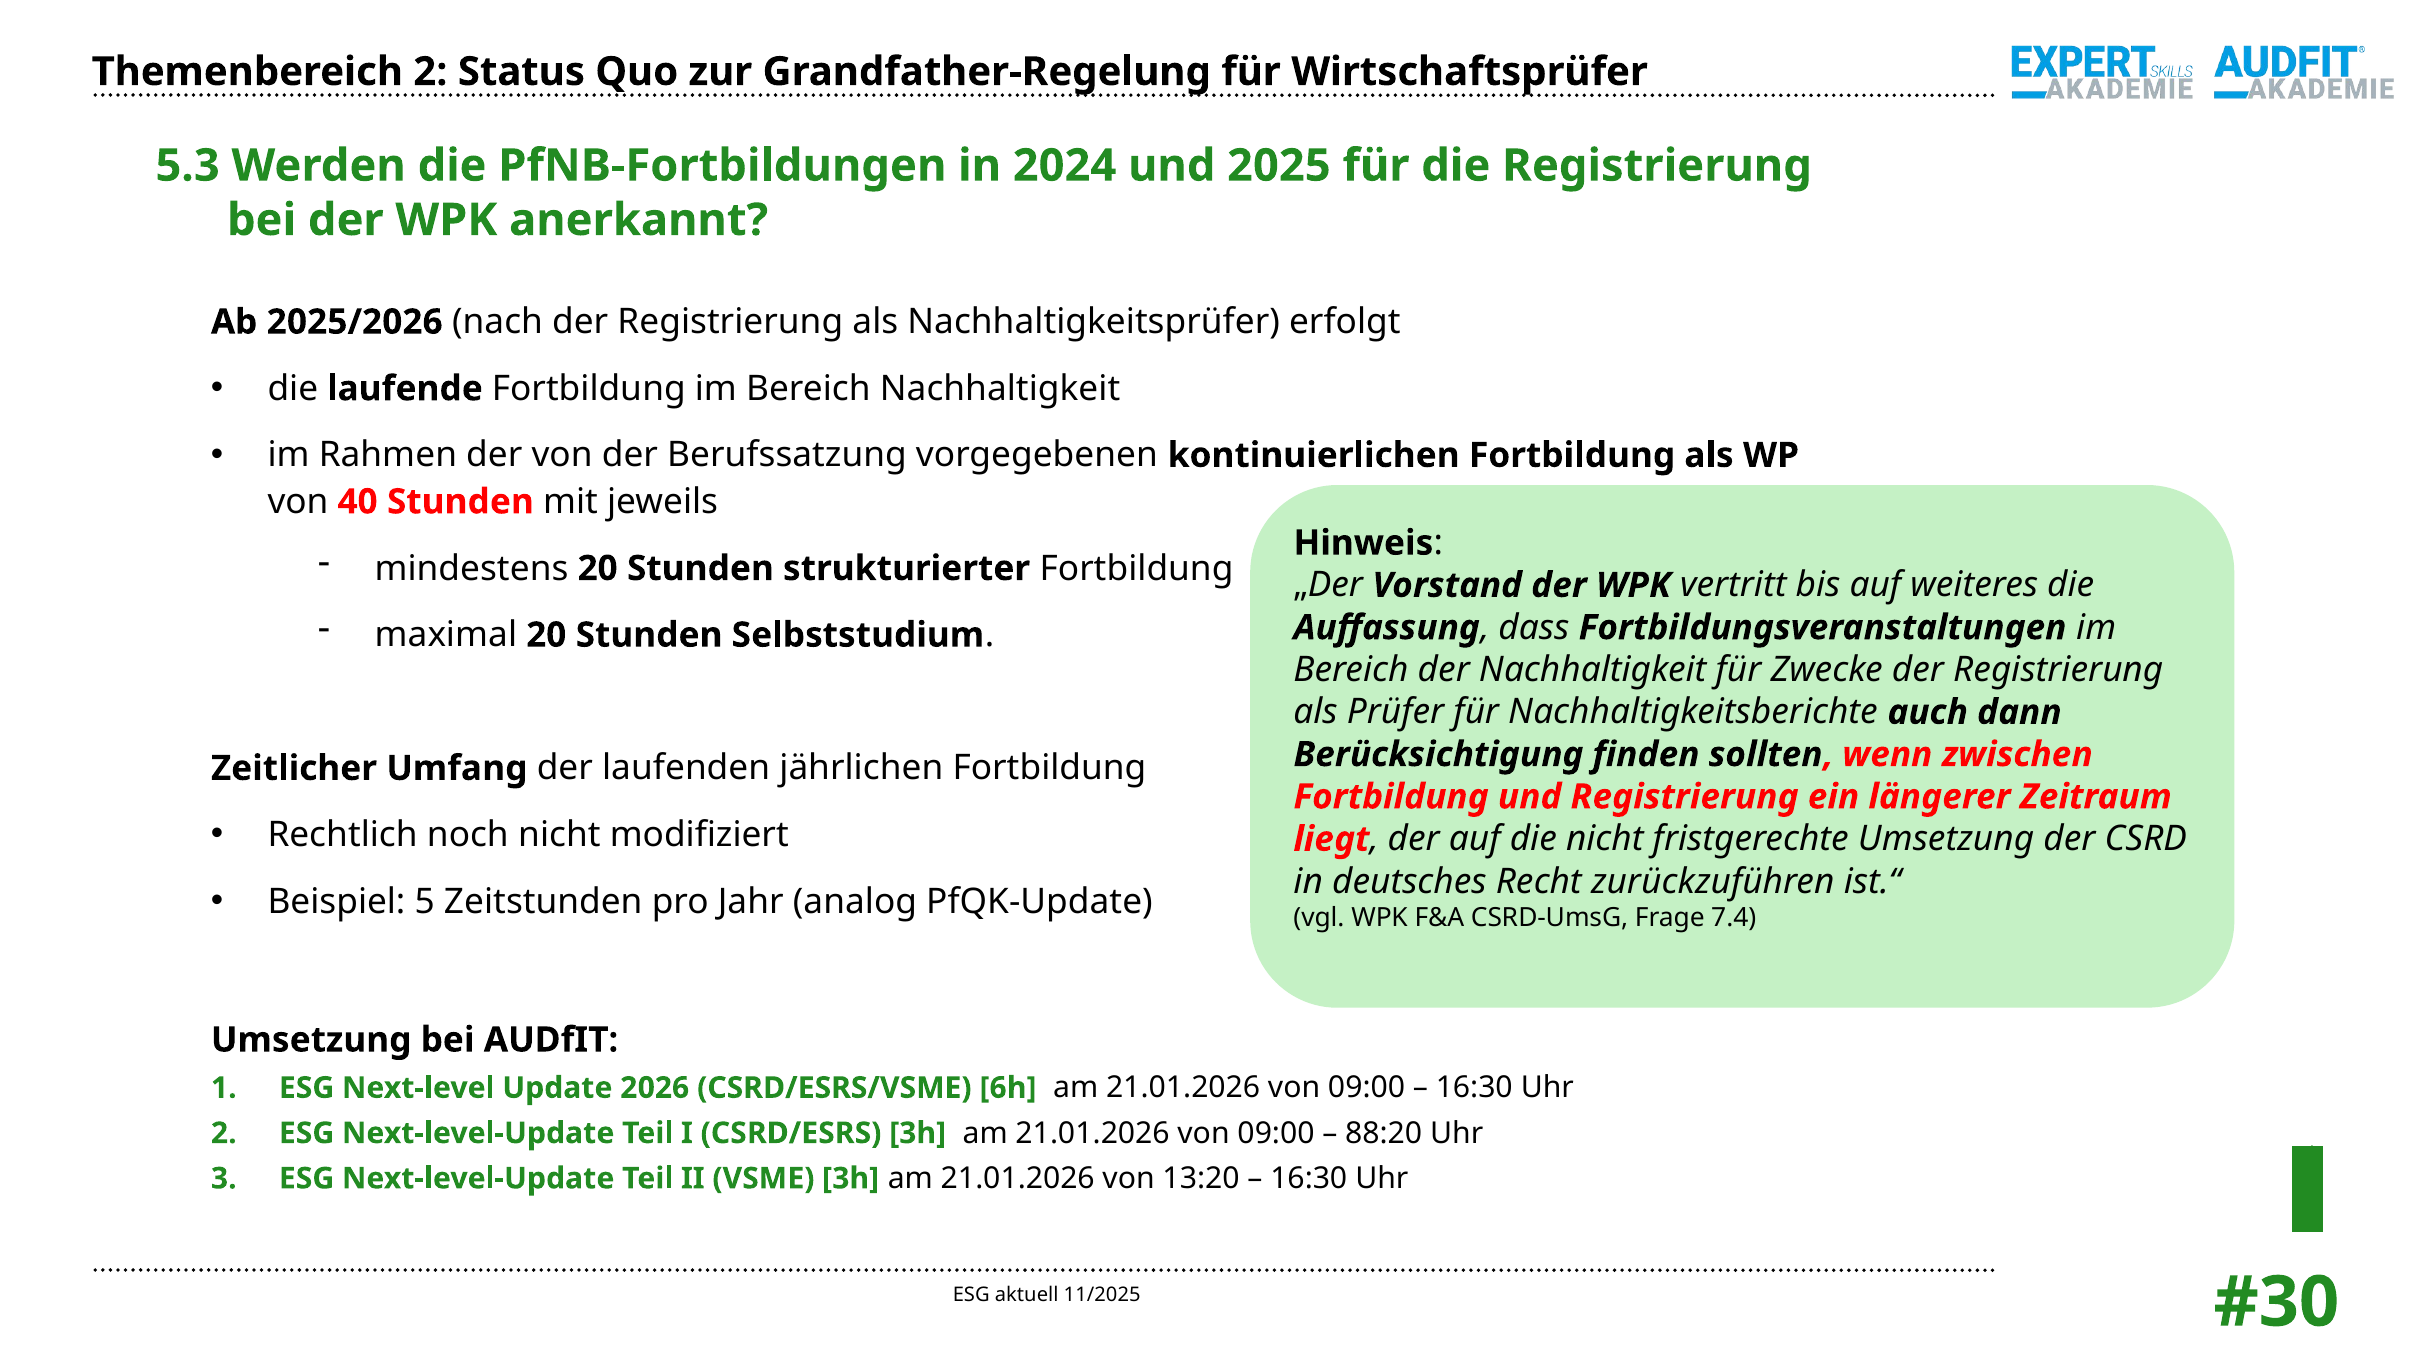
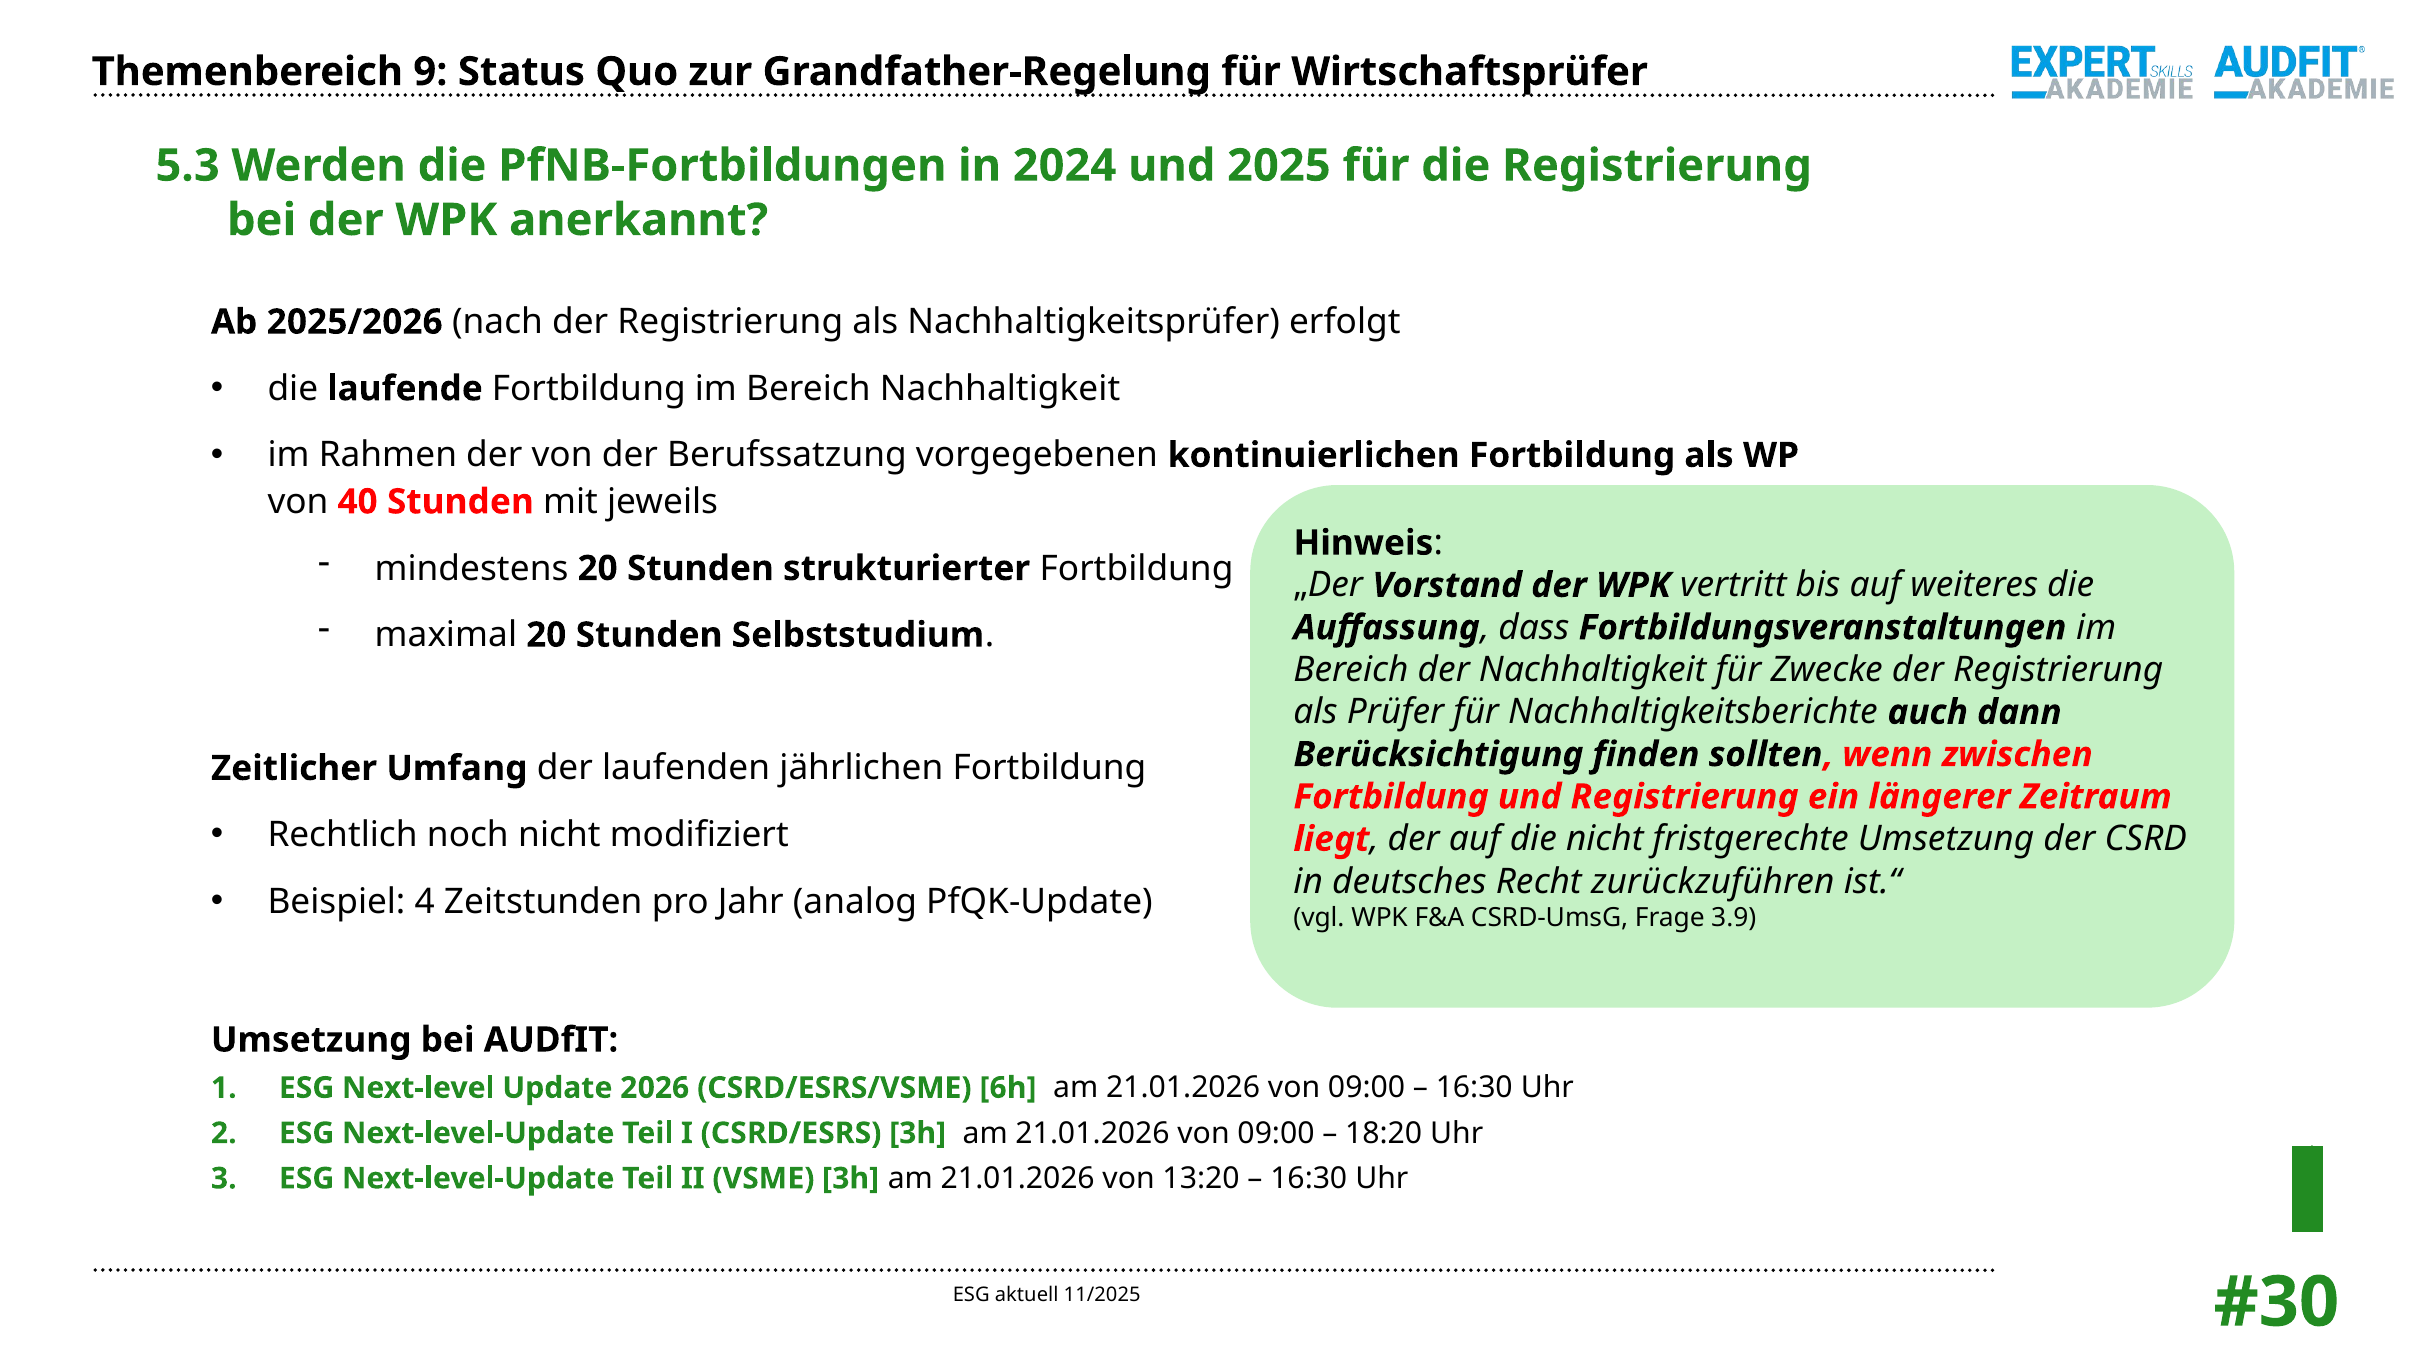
Themenbereich 2: 2 -> 9
Beispiel 5: 5 -> 4
7.4: 7.4 -> 3.9
88:20: 88:20 -> 18:20
